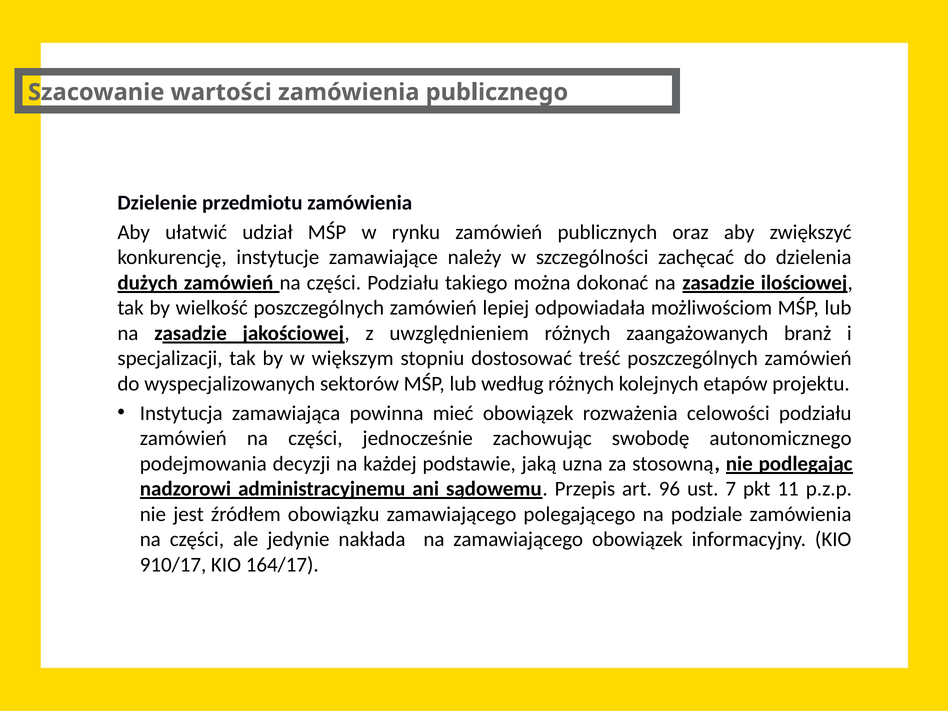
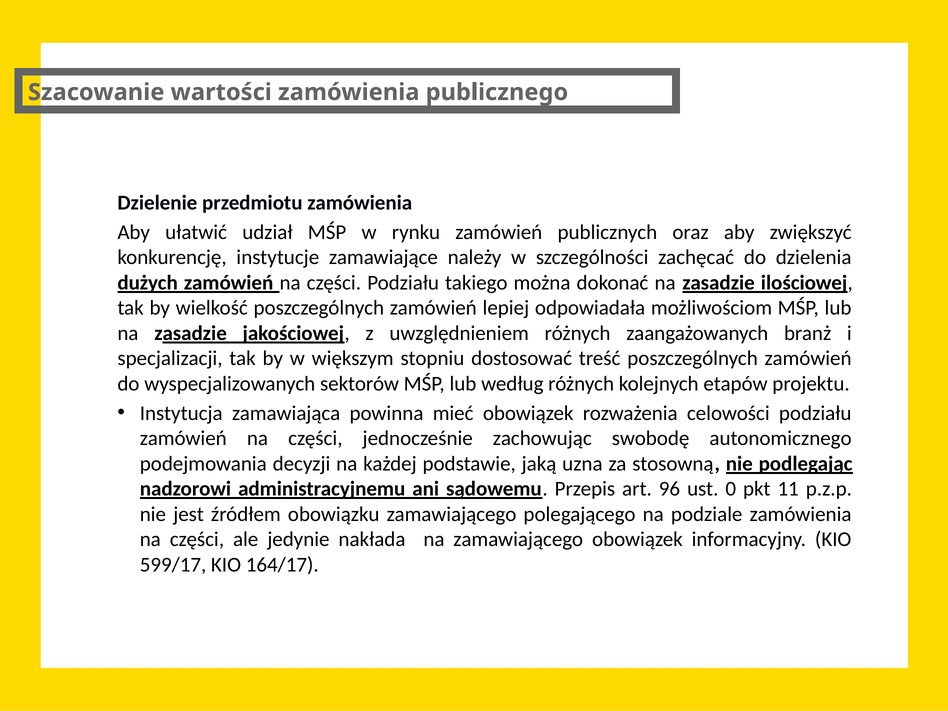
7: 7 -> 0
910/17: 910/17 -> 599/17
